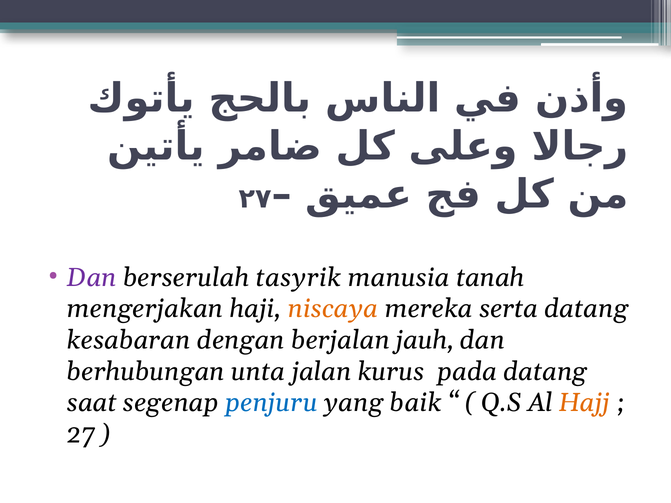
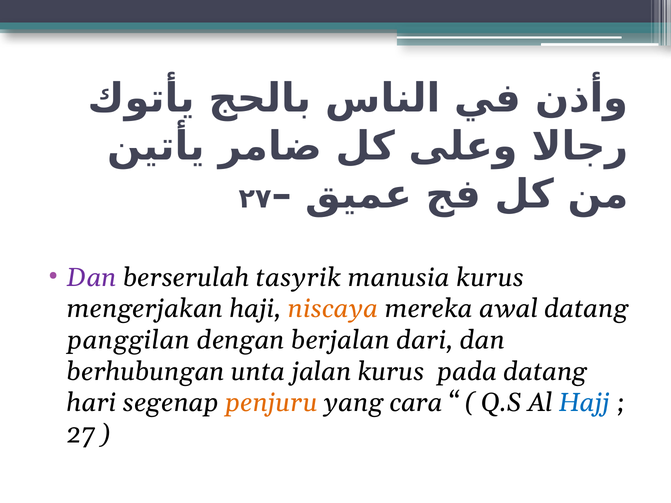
manusia tanah: tanah -> kurus
serta: serta -> awal
kesabaran: kesabaran -> panggilan
jauh: jauh -> dari
saat: saat -> hari
penjuru colour: blue -> orange
baik: baik -> cara
Hajj colour: orange -> blue
